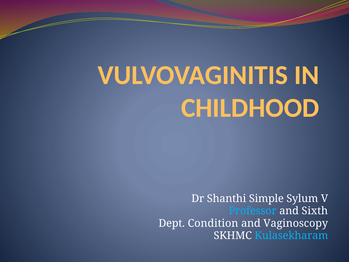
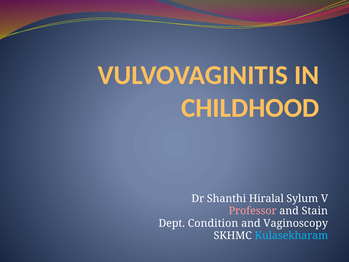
Simple: Simple -> Hiralal
Professor colour: light blue -> pink
Sixth: Sixth -> Stain
